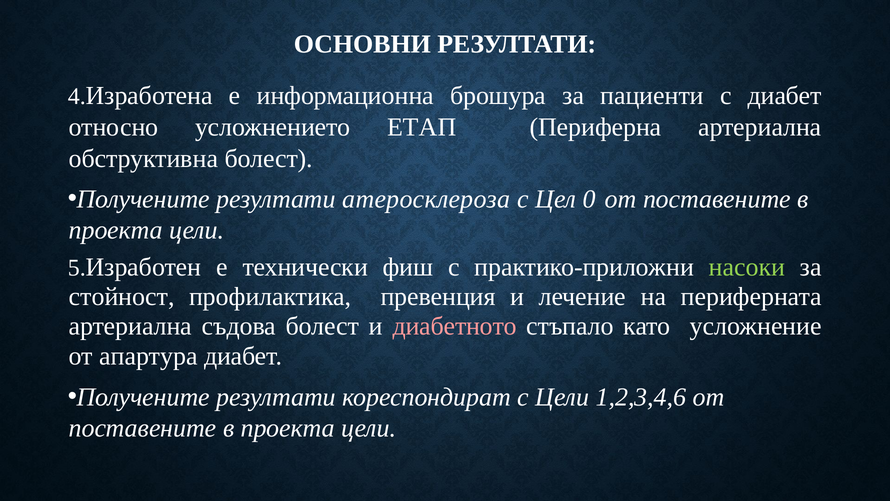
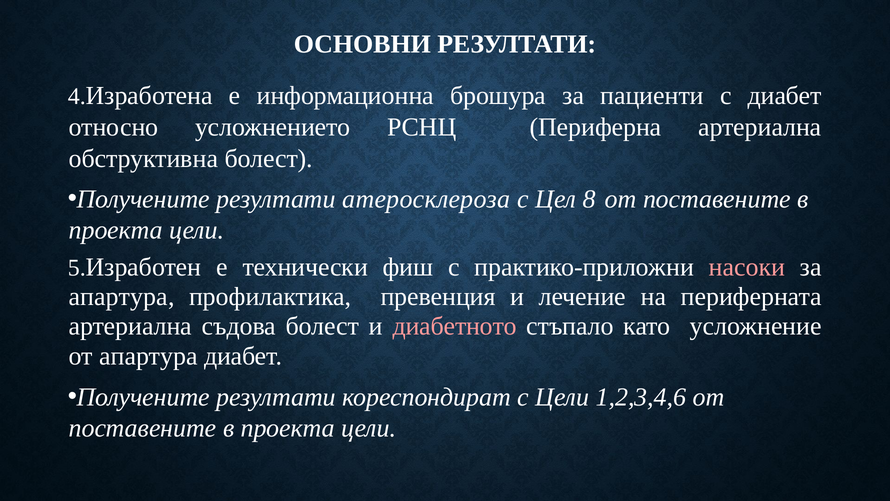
ЕТАП: ЕТАП -> РСНЦ
0: 0 -> 8
насоки colour: light green -> pink
стойност at (122, 297): стойност -> апартура
